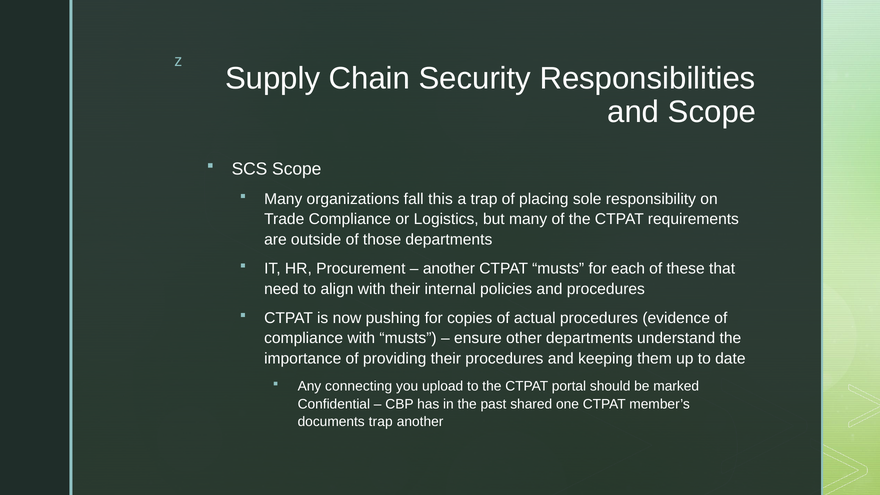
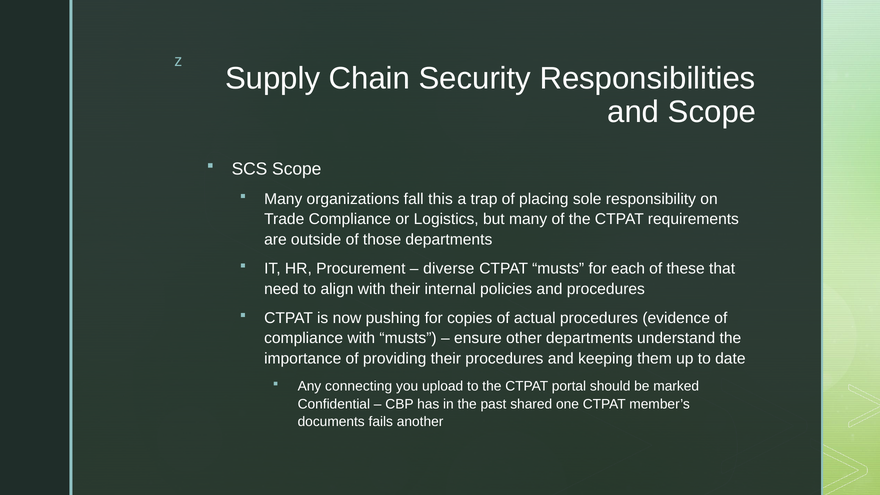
another at (449, 269): another -> diverse
documents trap: trap -> fails
